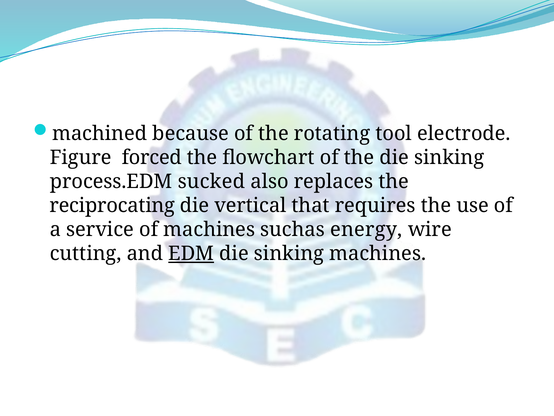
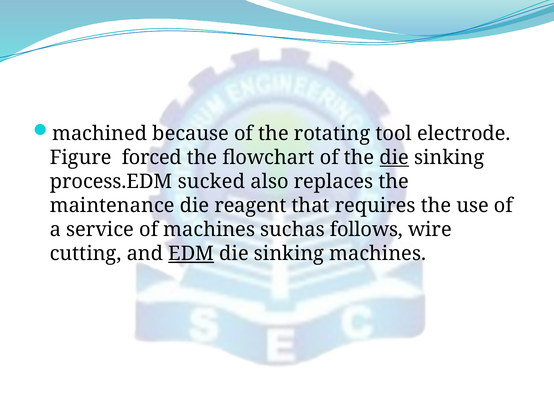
die at (394, 157) underline: none -> present
reciprocating: reciprocating -> maintenance
vertical: vertical -> reagent
energy: energy -> follows
